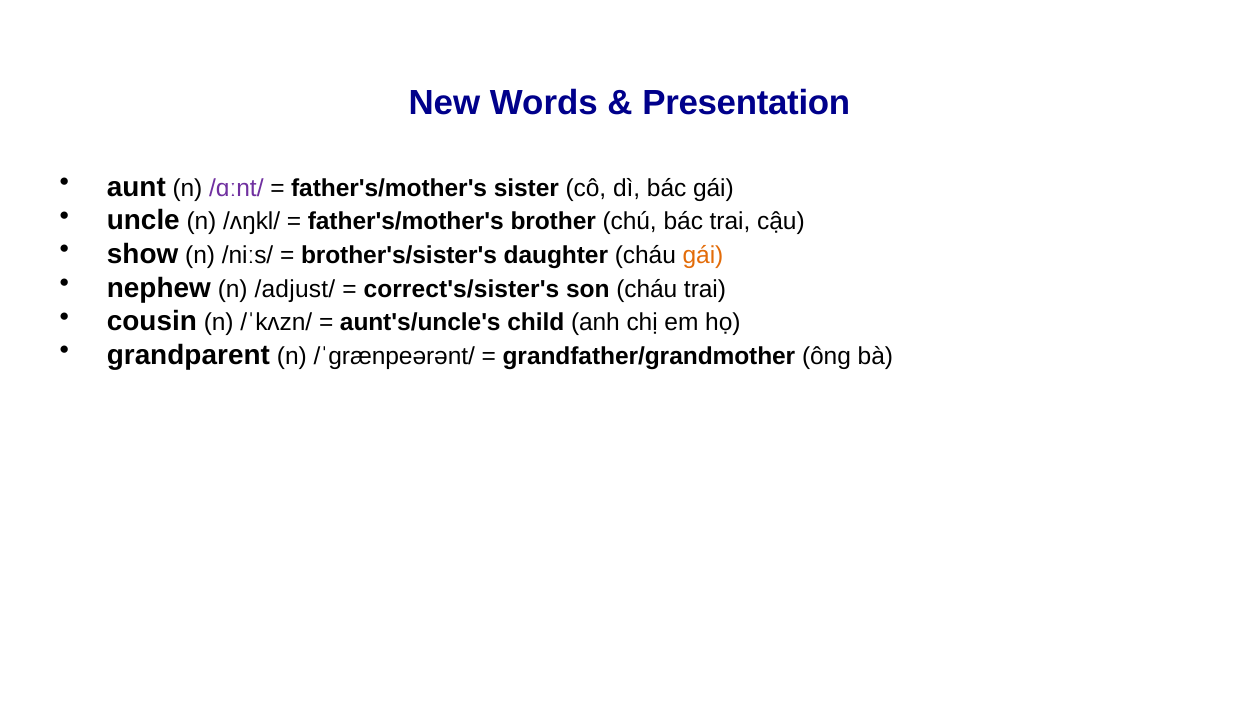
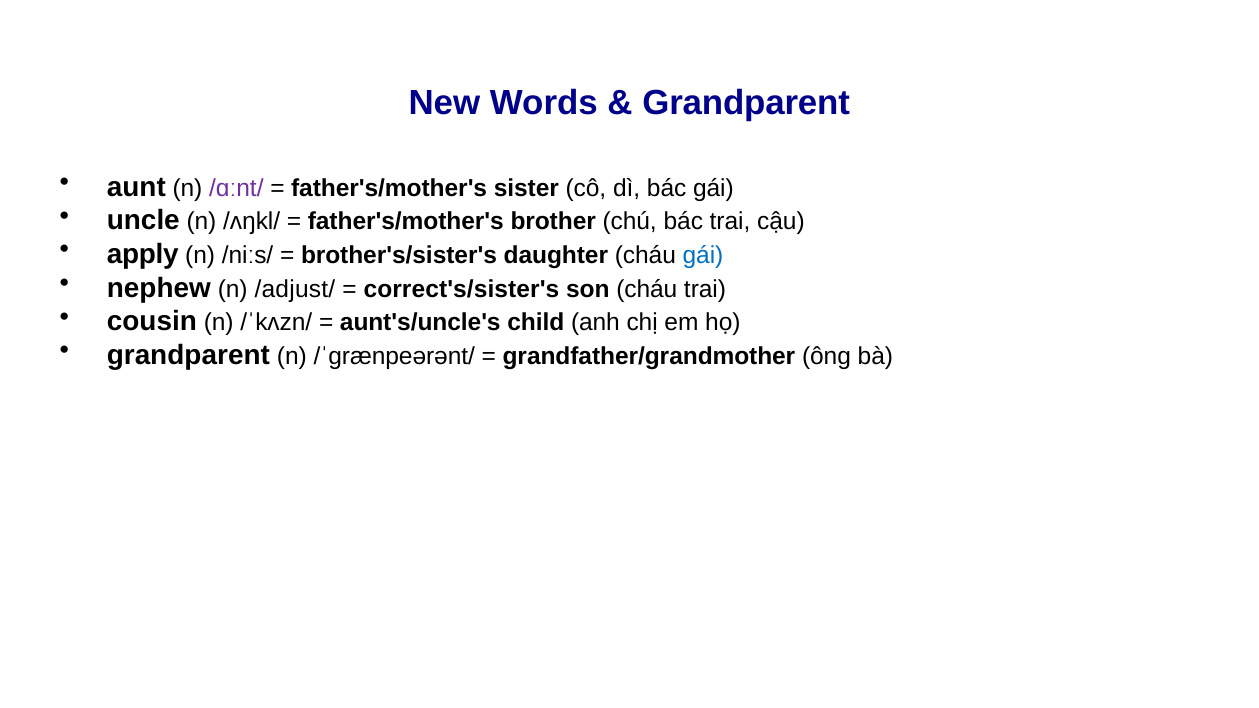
Presentation at (746, 103): Presentation -> Grandparent
show: show -> apply
gái at (703, 256) colour: orange -> blue
